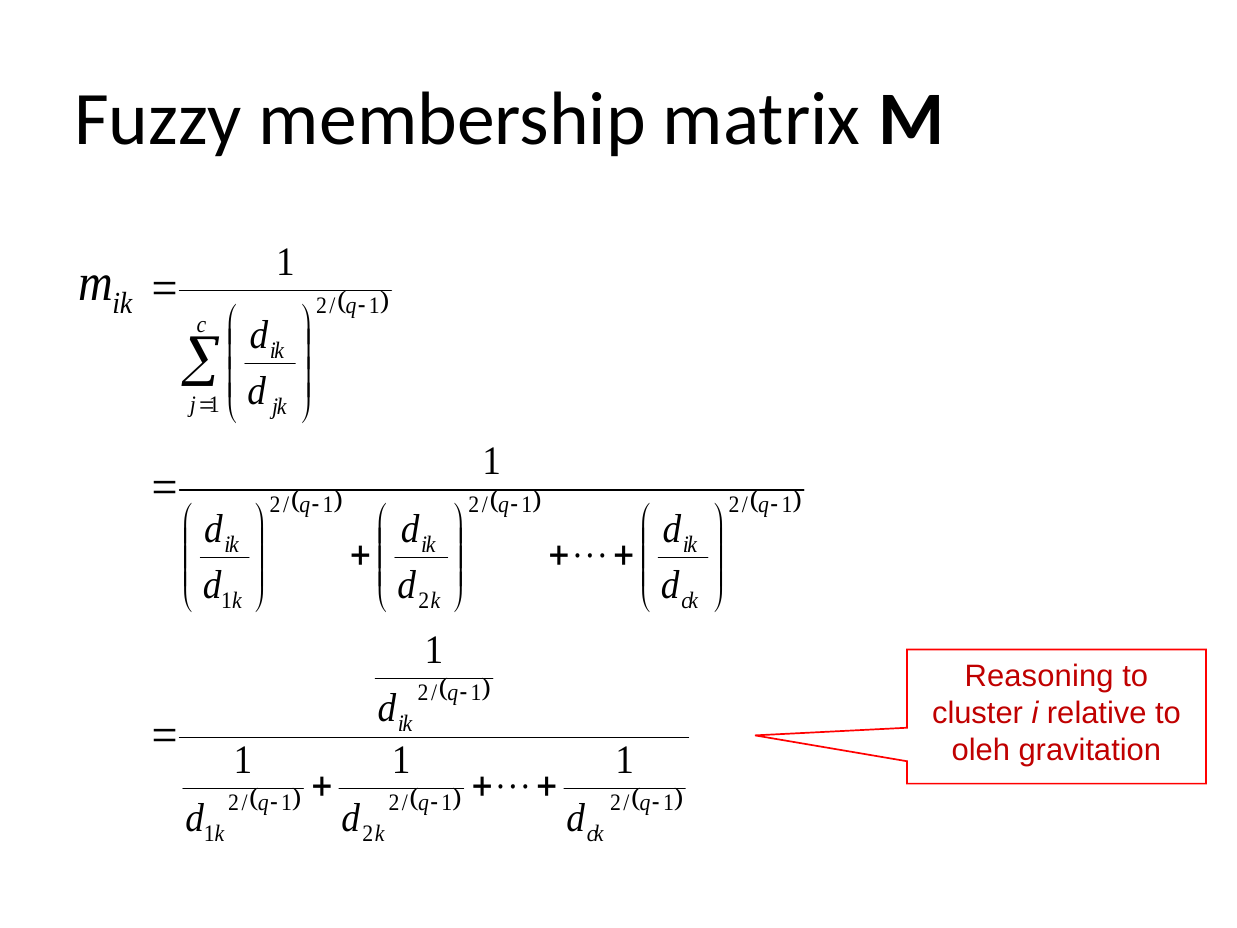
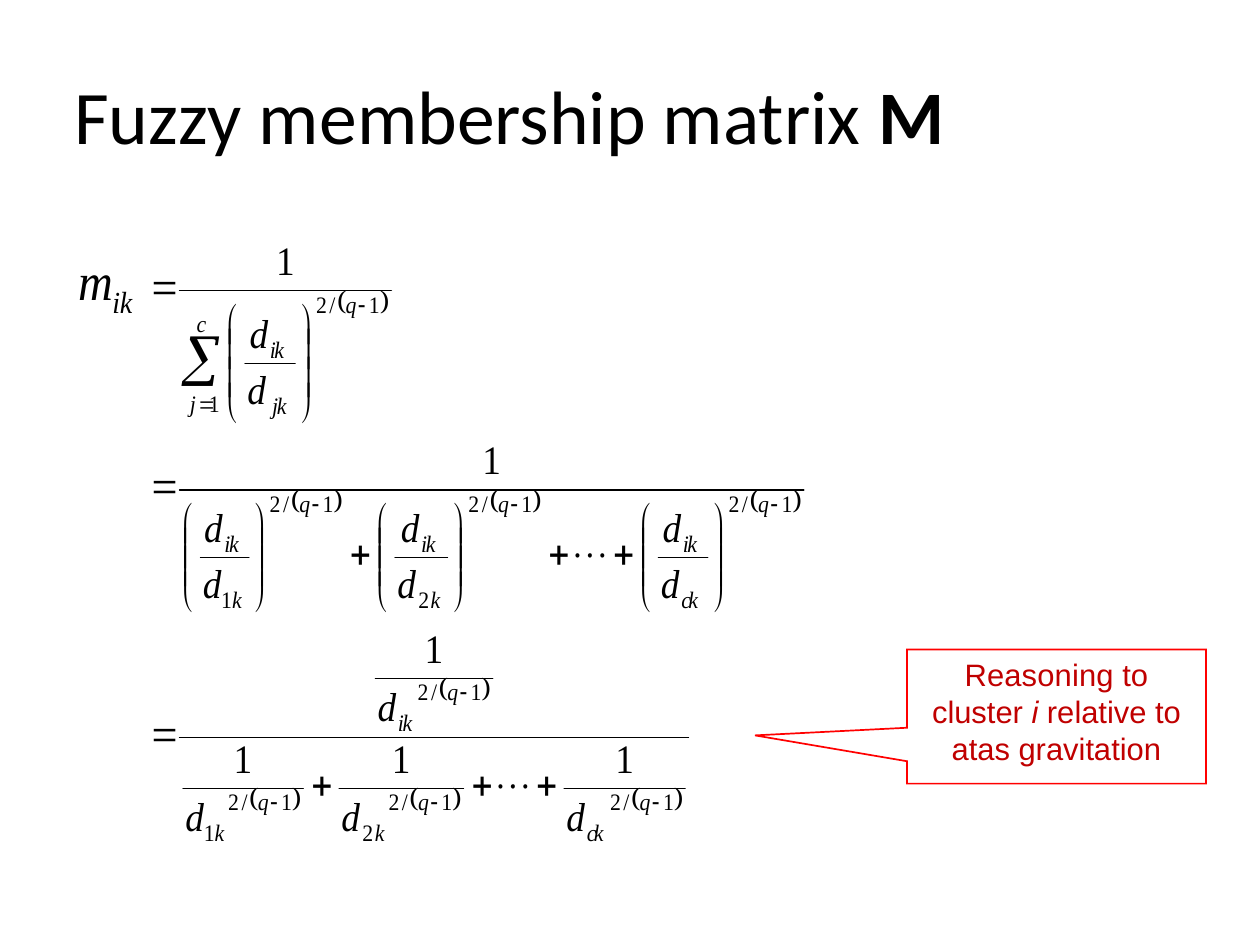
oleh: oleh -> atas
